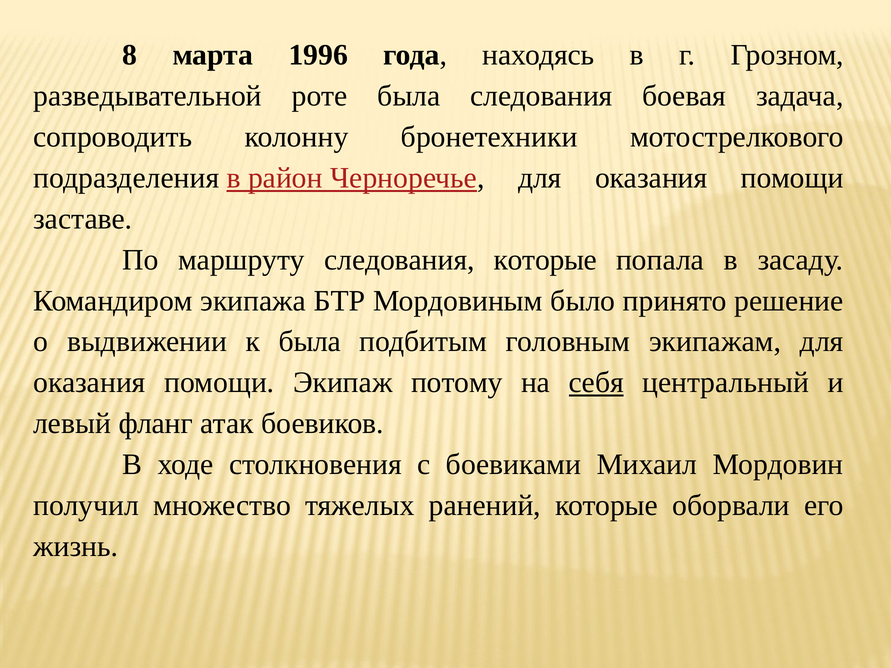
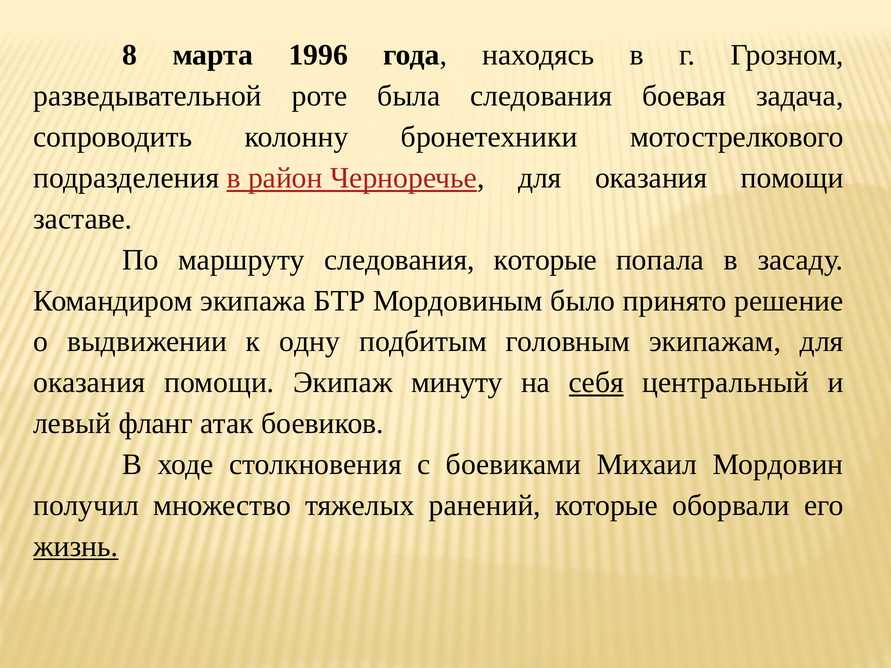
к была: была -> одну
потому: потому -> минуту
жизнь underline: none -> present
